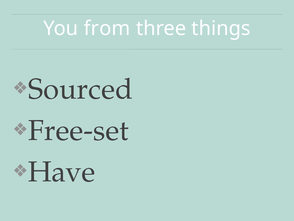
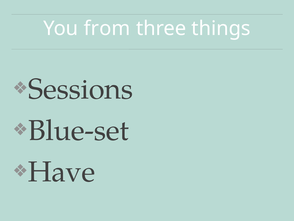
Sourced: Sourced -> Sessions
Free-set: Free-set -> Blue-set
